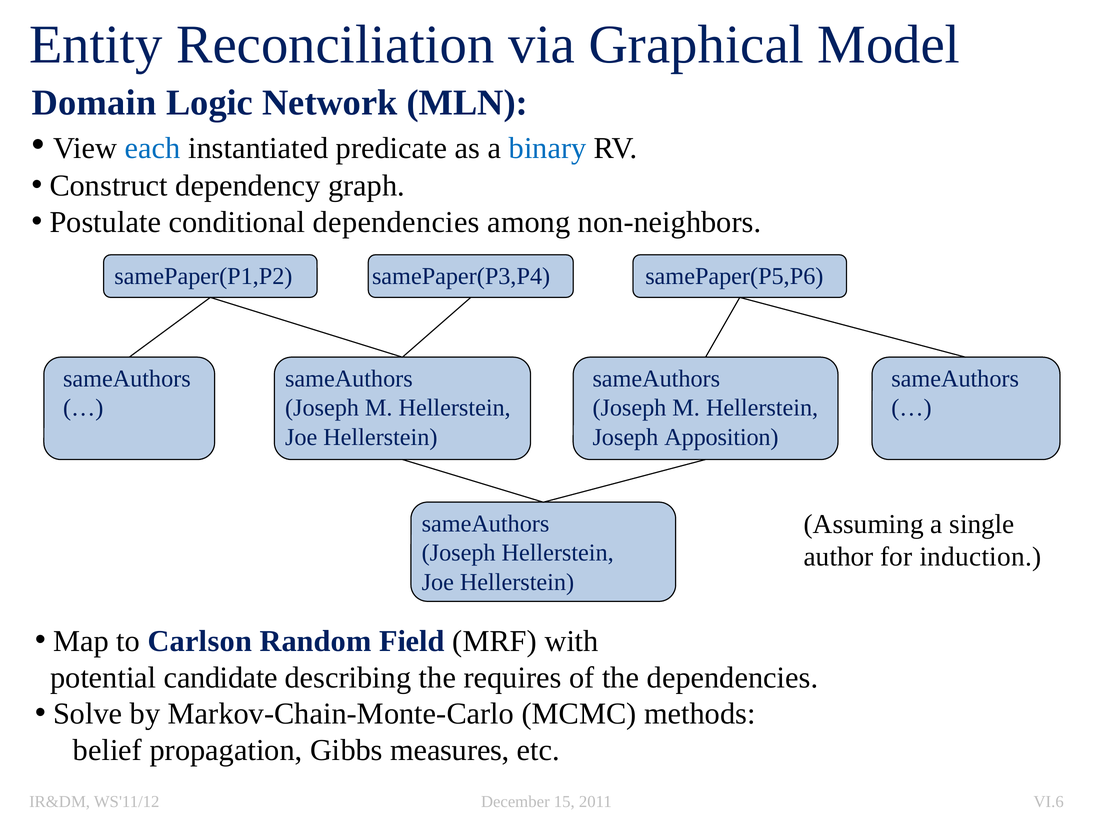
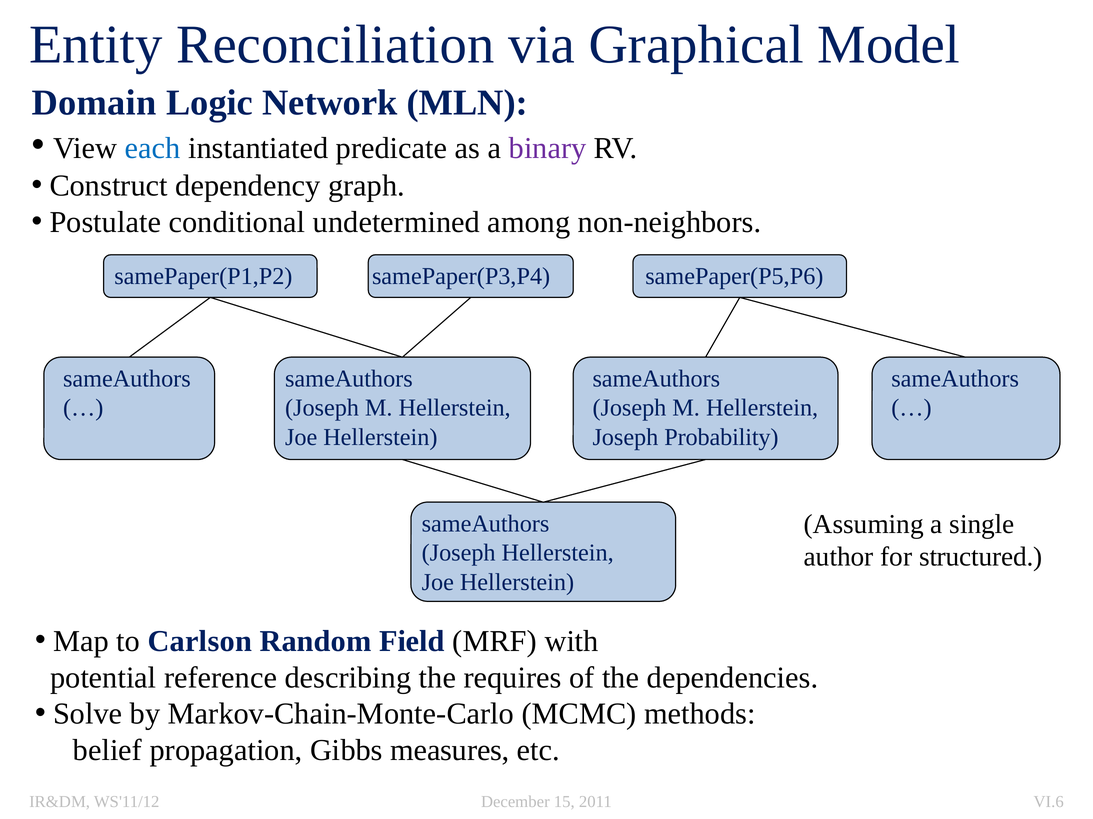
binary colour: blue -> purple
conditional dependencies: dependencies -> undetermined
Apposition: Apposition -> Probability
induction: induction -> structured
candidate: candidate -> reference
